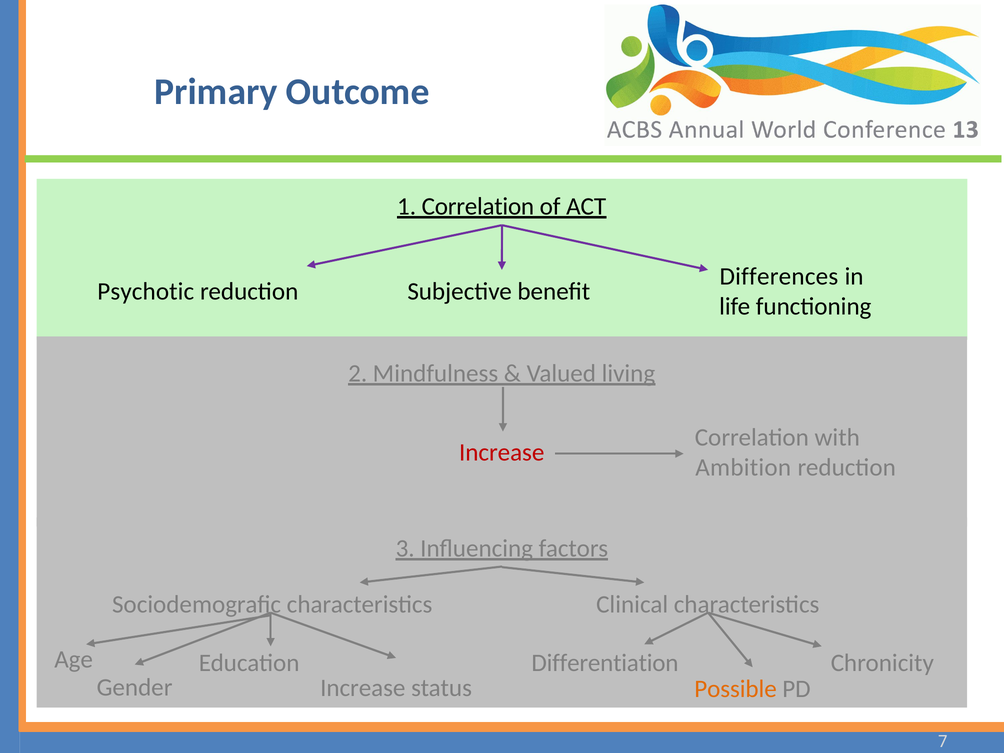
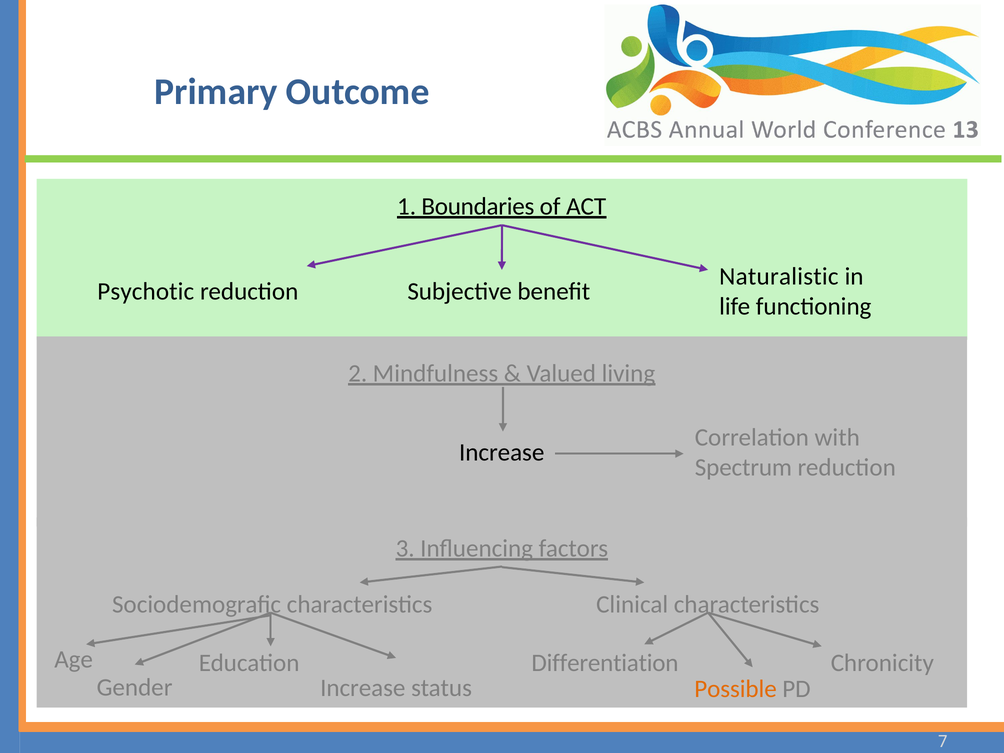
1 Correlation: Correlation -> Boundaries
Differences: Differences -> Naturalistic
Increase at (502, 453) colour: red -> black
Ambition: Ambition -> Spectrum
